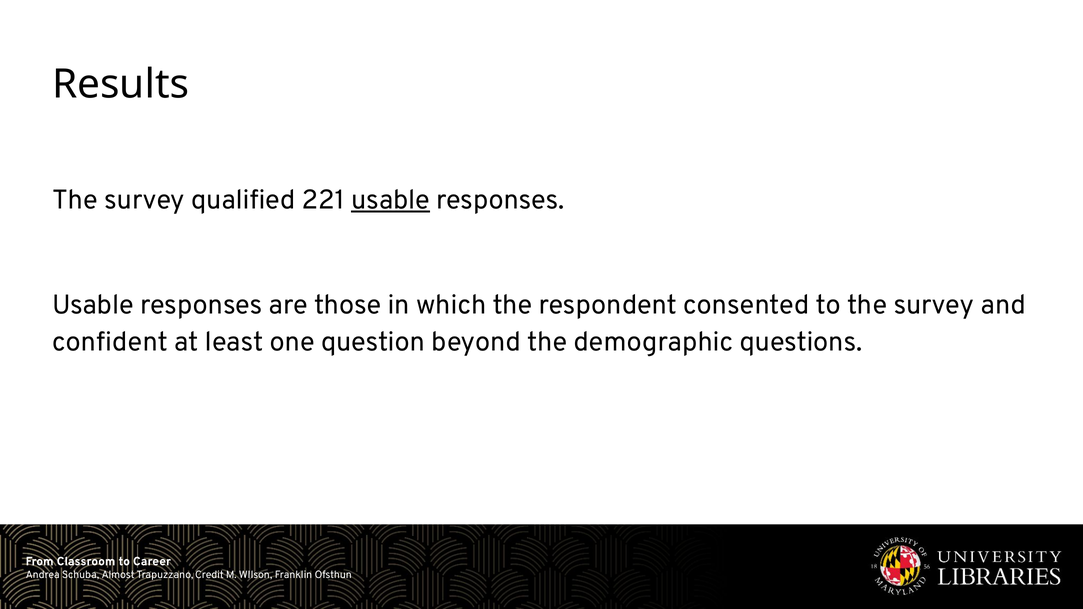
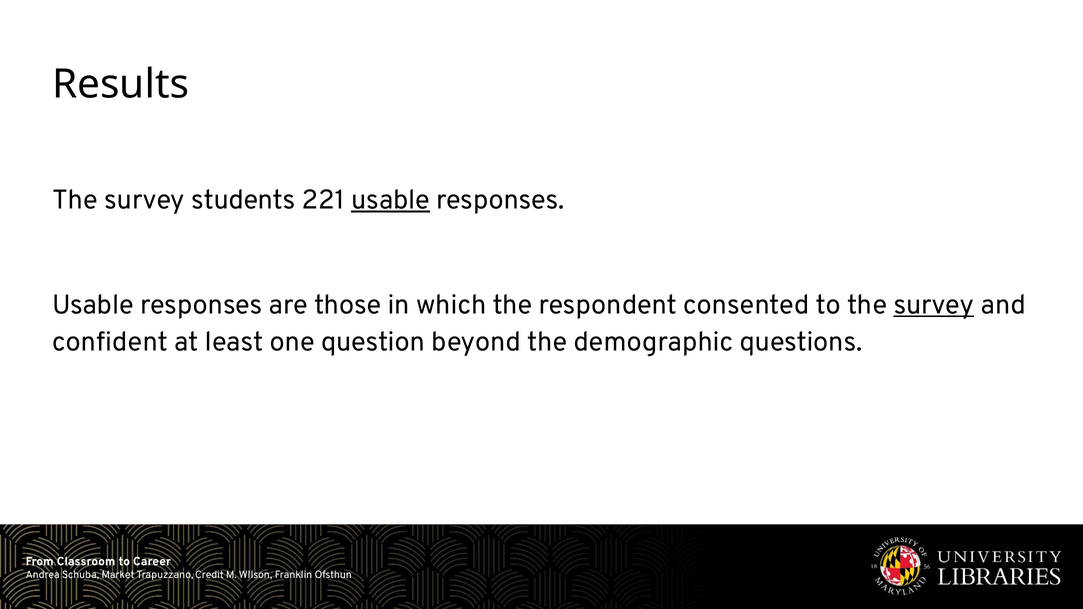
qualified: qualified -> students
survey at (934, 305) underline: none -> present
Almost: Almost -> Market
